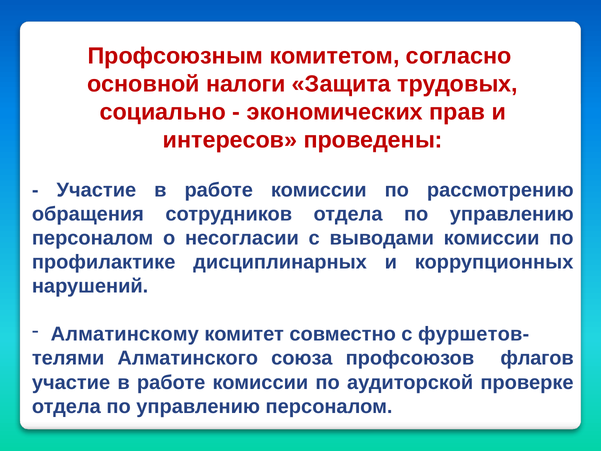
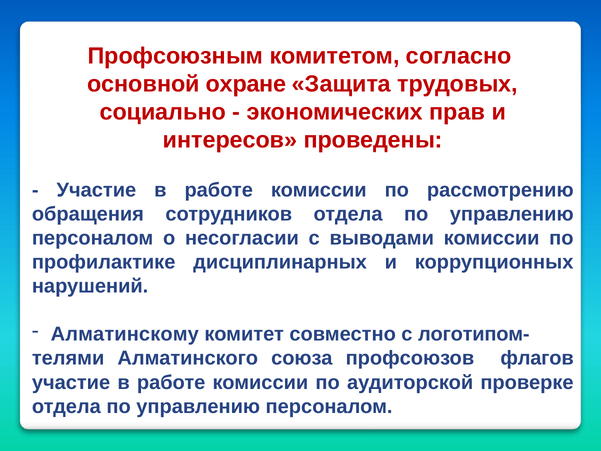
налоги: налоги -> охране
фуршетов-: фуршетов- -> логотипом-
